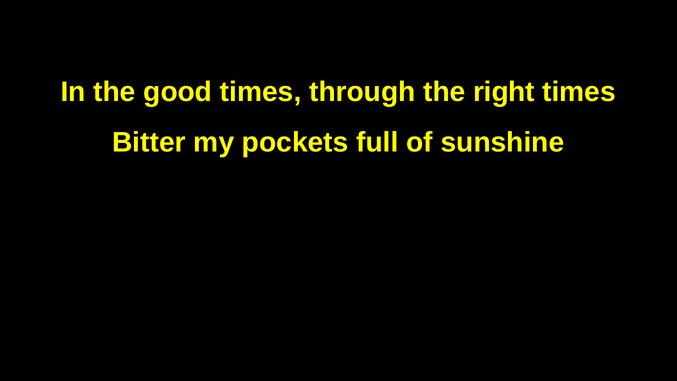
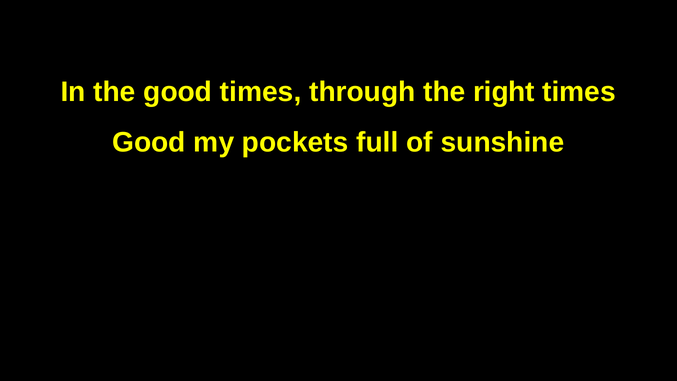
Bitter at (149, 142): Bitter -> Good
